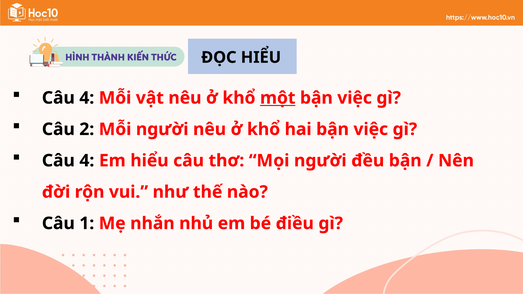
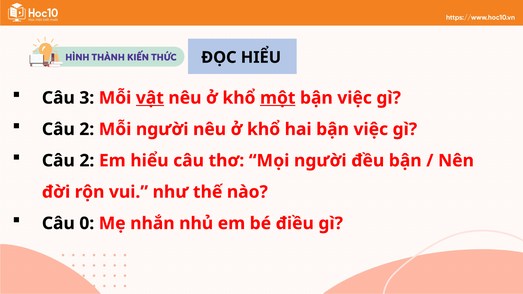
4 at (87, 98): 4 -> 3
vật underline: none -> present
4 at (87, 161): 4 -> 2
1: 1 -> 0
